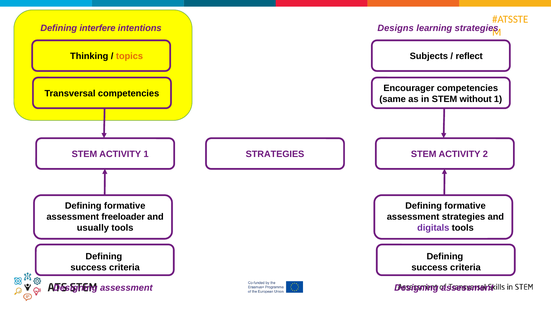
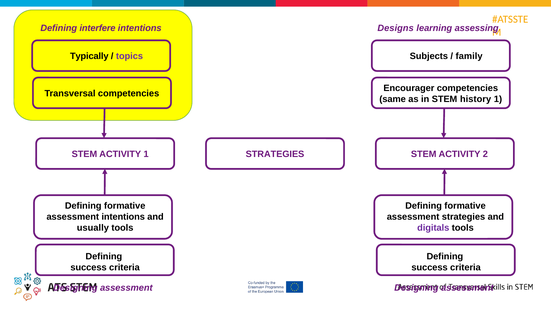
learning strategies: strategies -> assessing
Thinking: Thinking -> Typically
topics colour: orange -> purple
reflect: reflect -> family
without: without -> history
assessment freeloader: freeloader -> intentions
